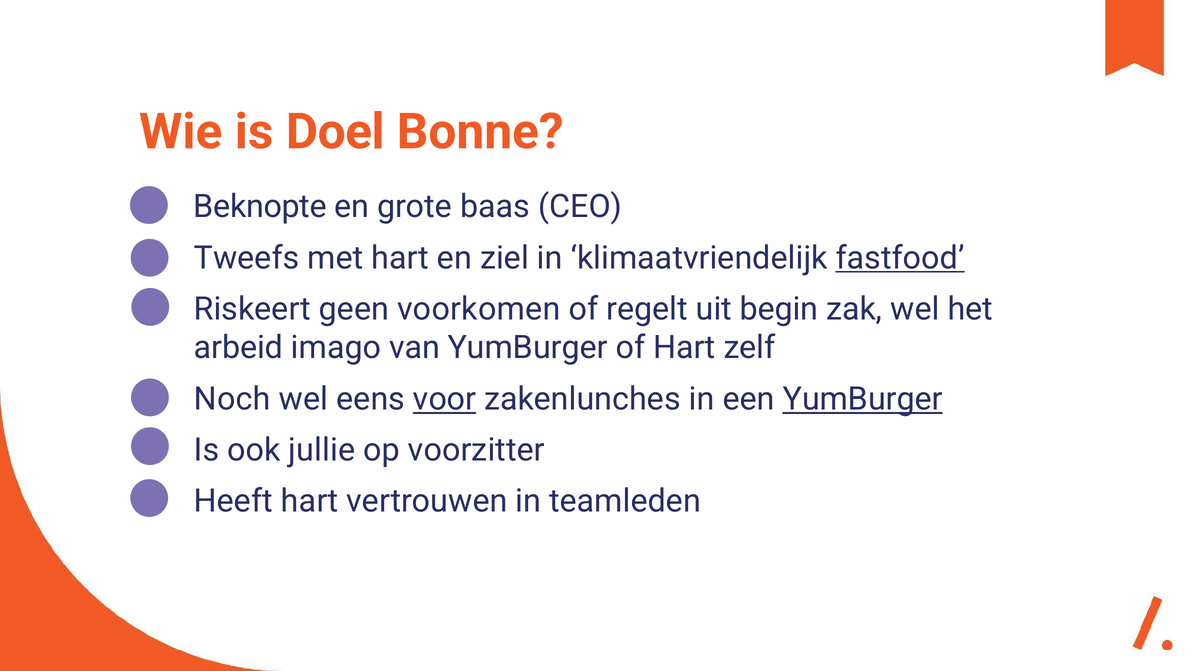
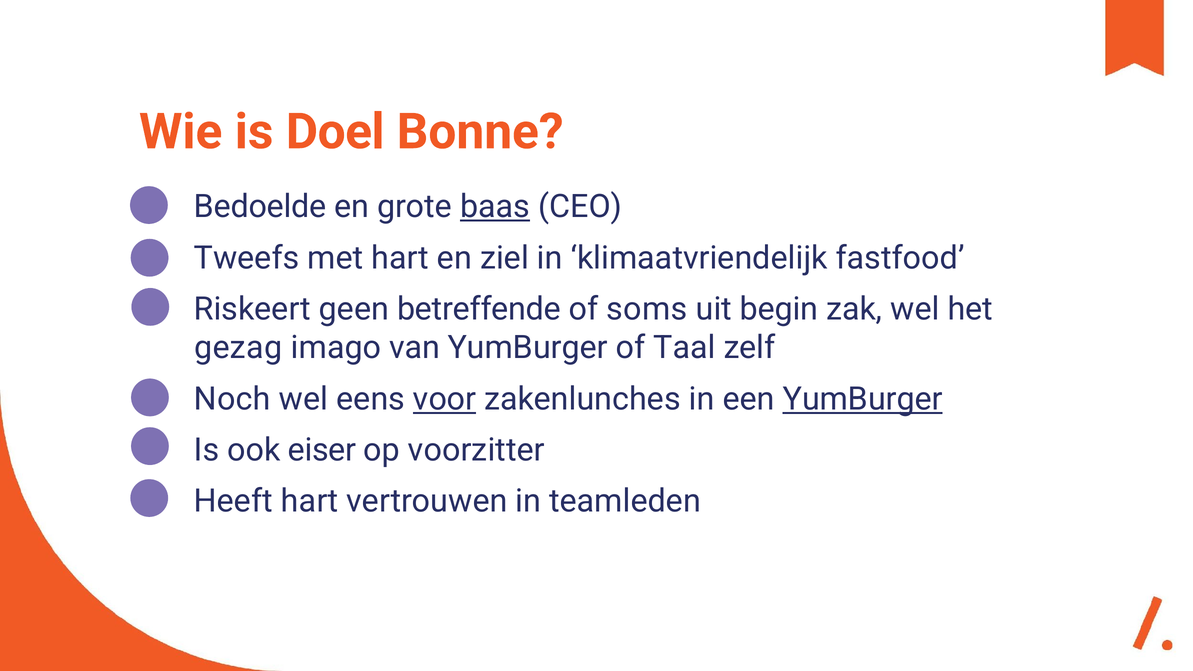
Beknopte: Beknopte -> Bedoelde
baas underline: none -> present
fastfood underline: present -> none
voorkomen: voorkomen -> betreffende
regelt: regelt -> soms
arbeid: arbeid -> gezag
of Hart: Hart -> Taal
jullie: jullie -> eiser
